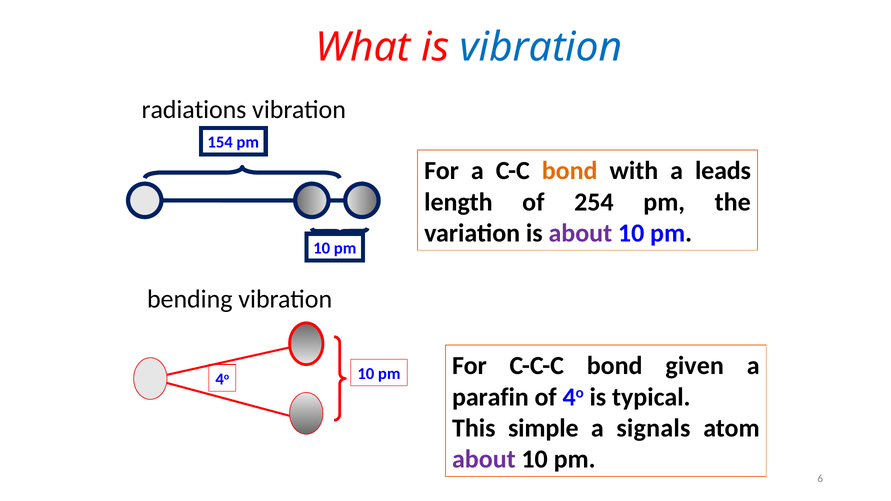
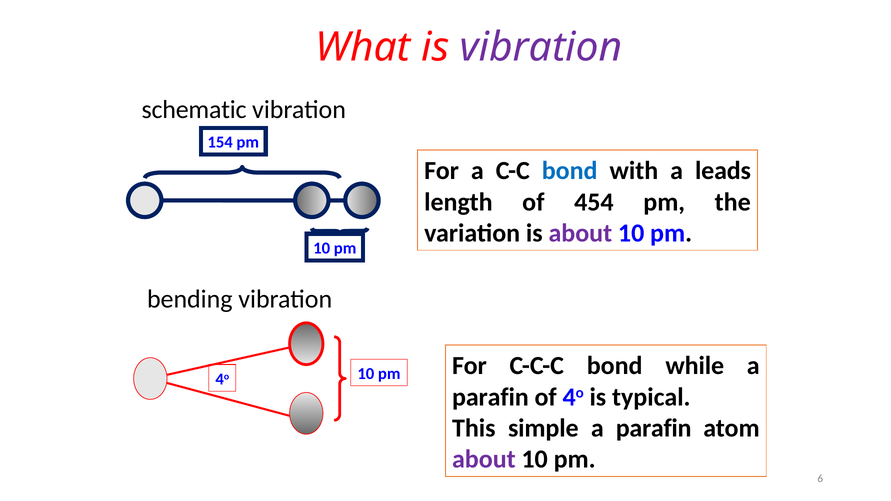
vibration at (541, 47) colour: blue -> purple
radiations: radiations -> schematic
bond at (570, 171) colour: orange -> blue
254: 254 -> 454
given: given -> while
signals at (653, 428): signals -> parafin
